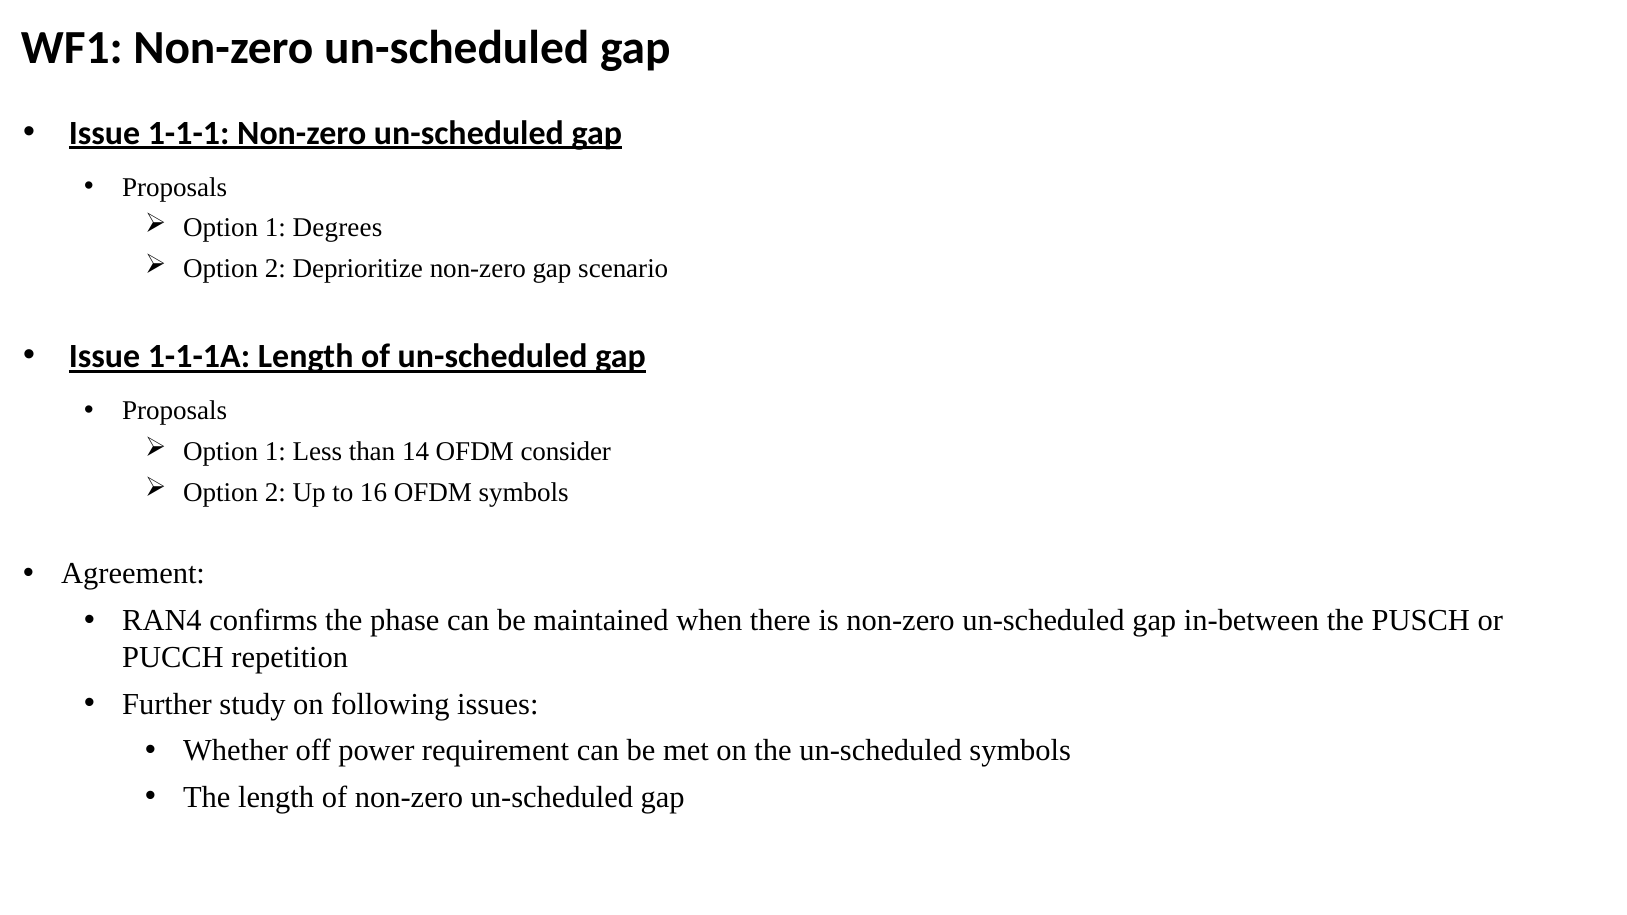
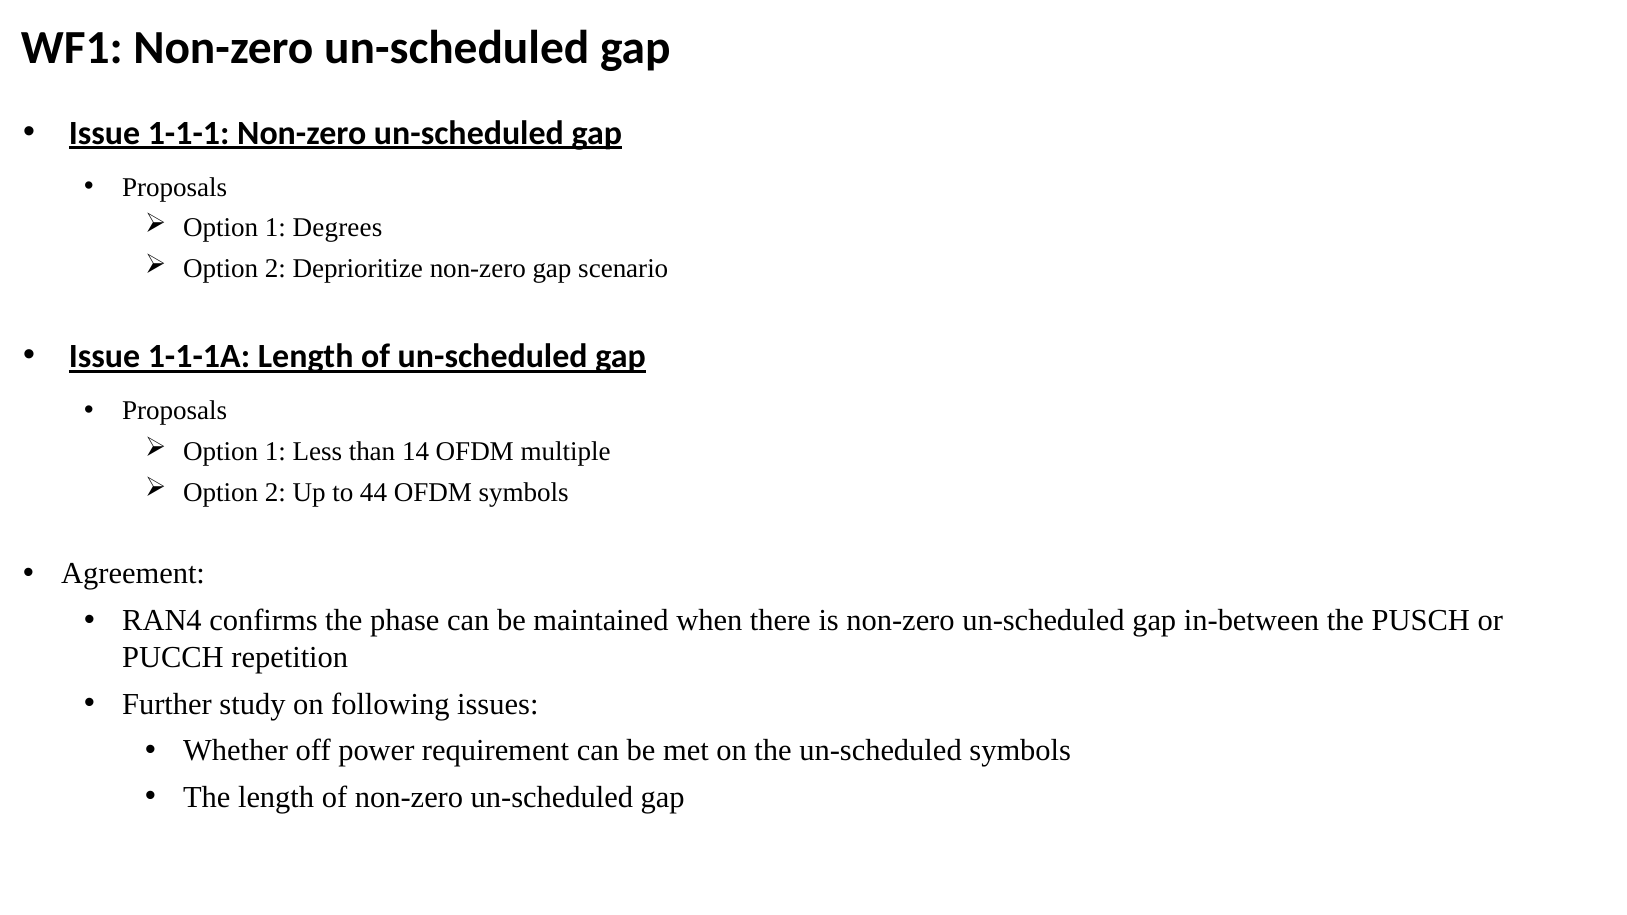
consider: consider -> multiple
16: 16 -> 44
